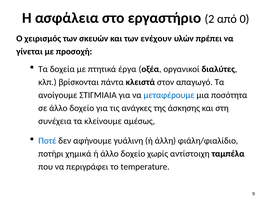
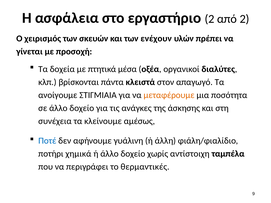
από 0: 0 -> 2
έργα: έργα -> μέσα
μεταφέρουμε colour: blue -> orange
temperature: temperature -> θερμαντικές
